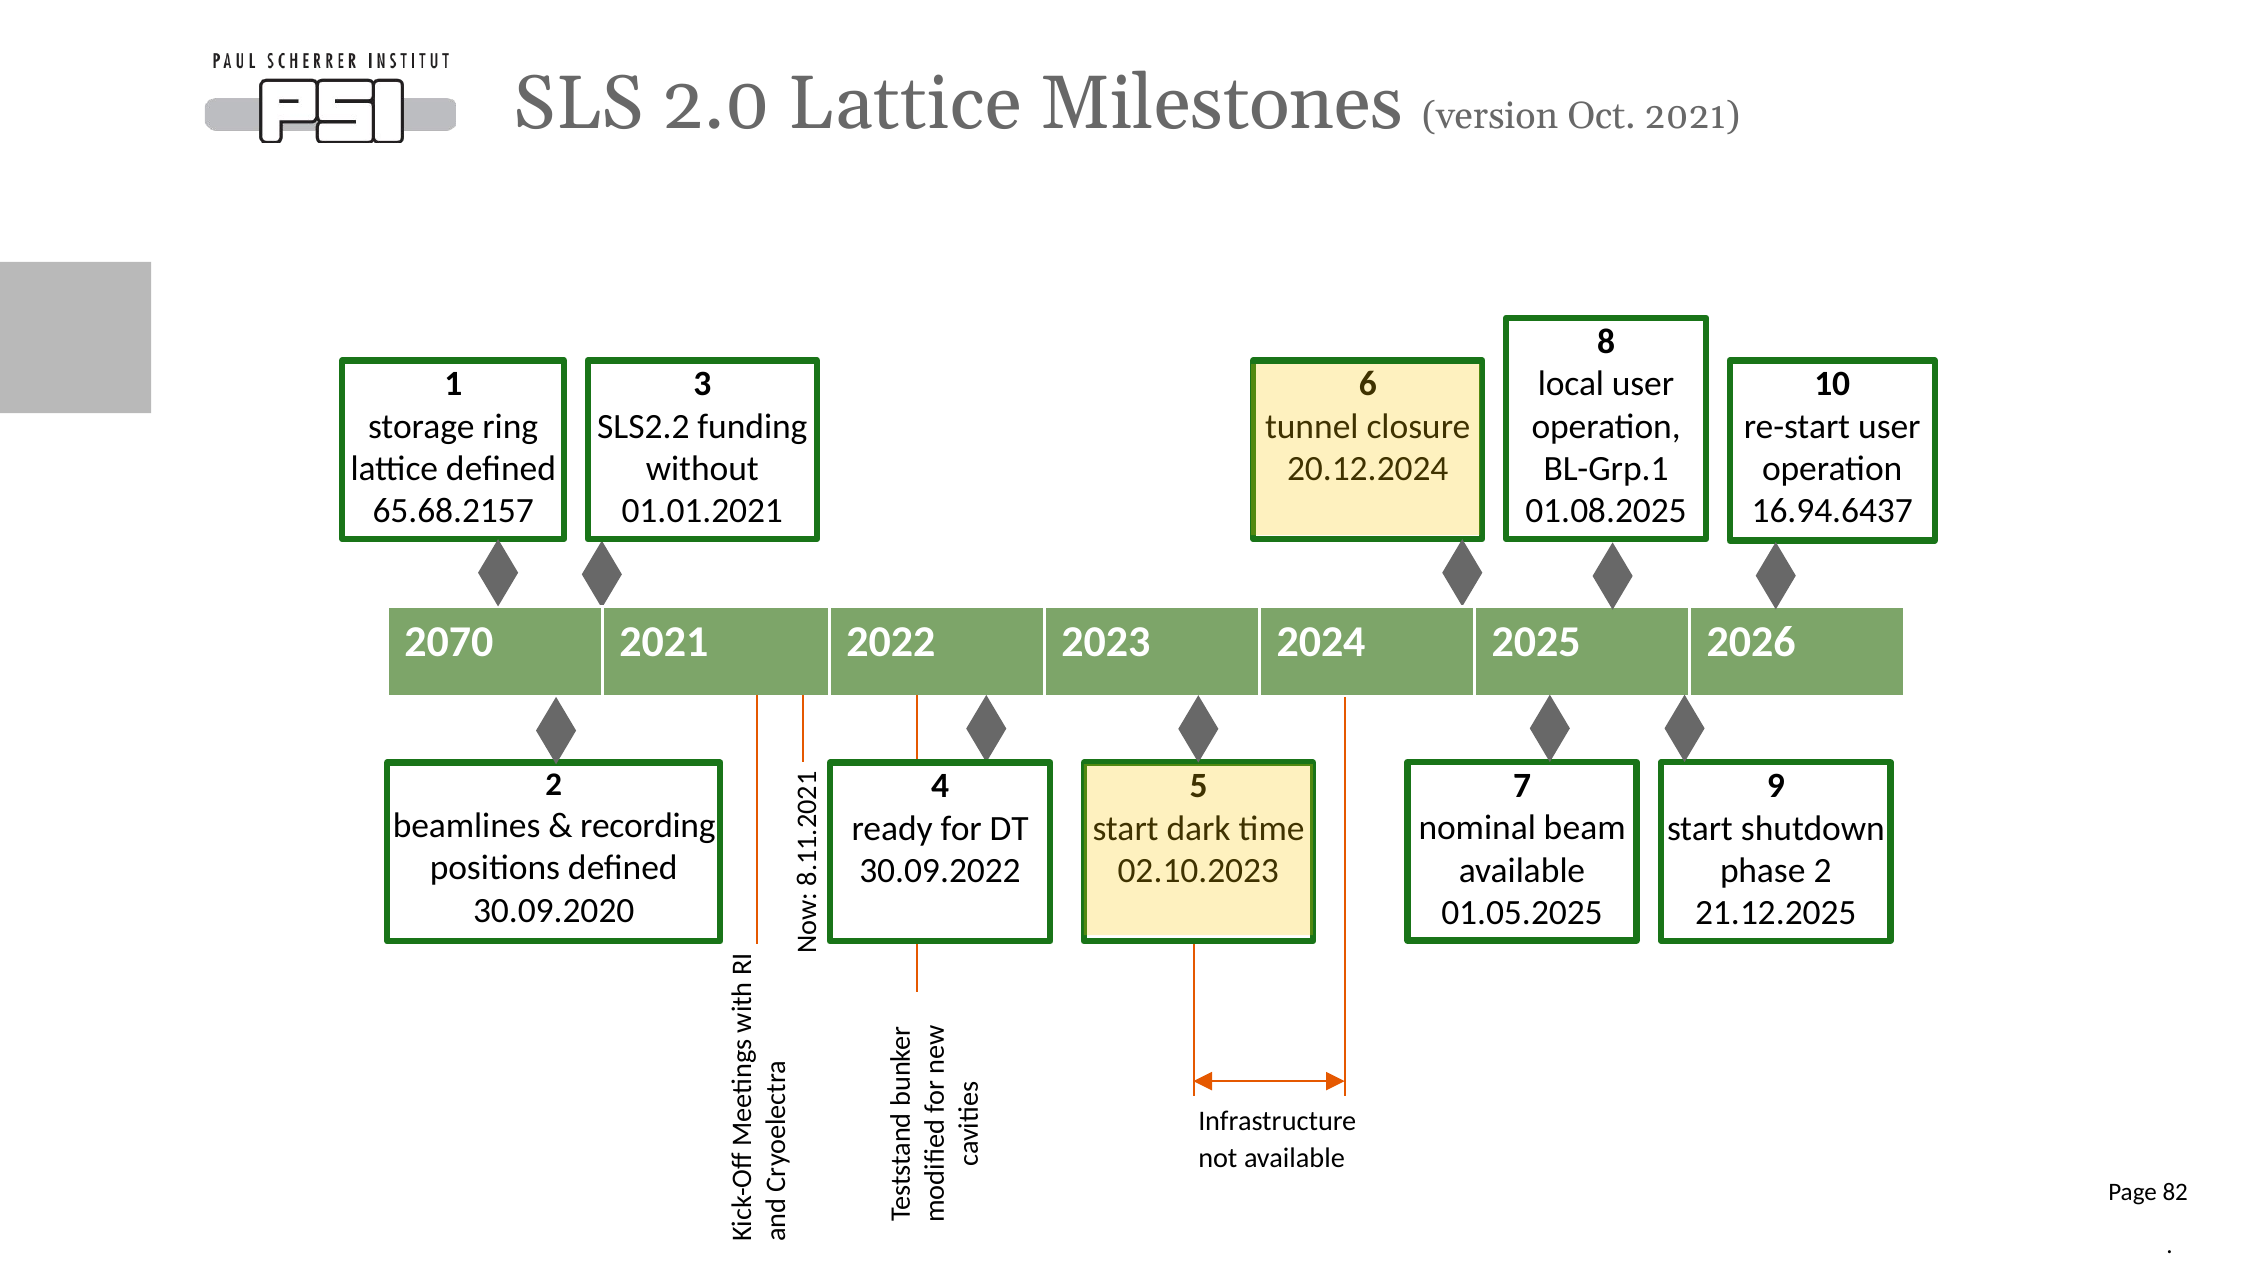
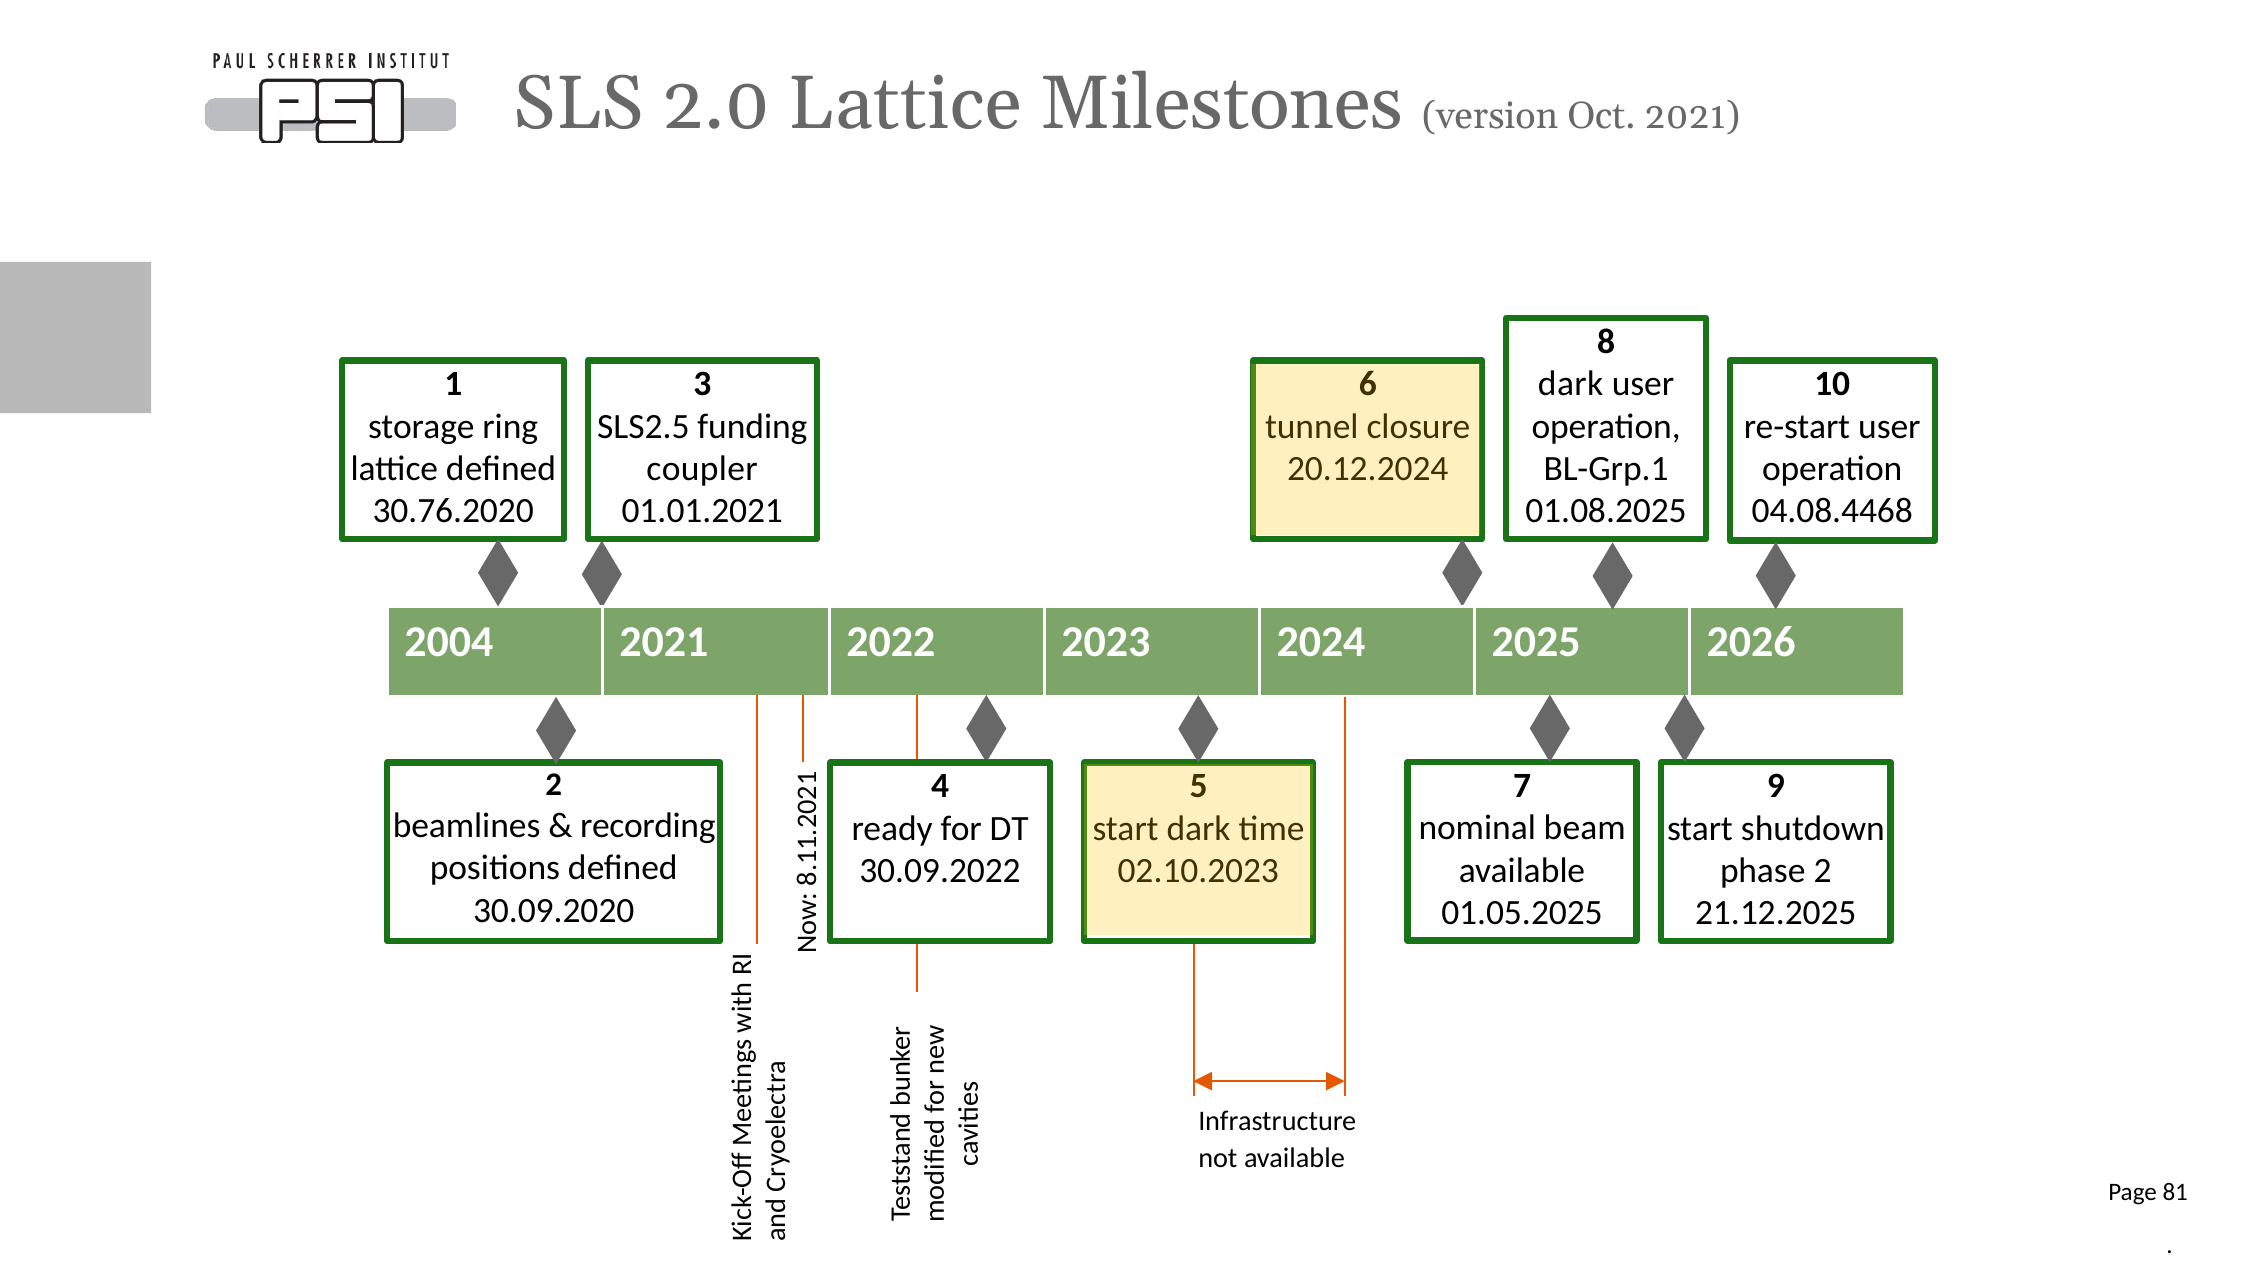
local at (1571, 384): local -> dark
SLS2.2: SLS2.2 -> SLS2.5
without: without -> coupler
65.68.2157: 65.68.2157 -> 30.76.2020
16.94.6437: 16.94.6437 -> 04.08.4468
2070: 2070 -> 2004
82: 82 -> 81
